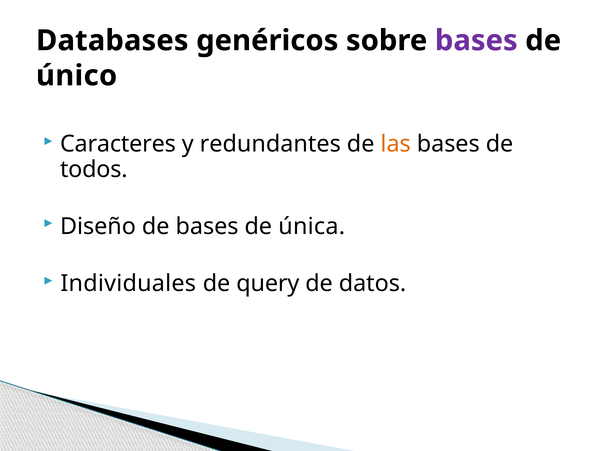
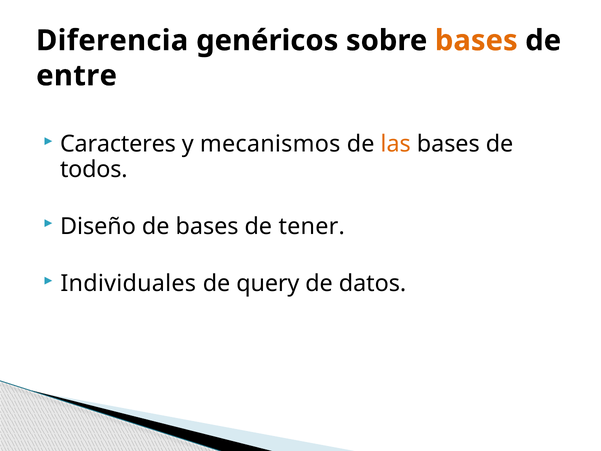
Databases: Databases -> Diferencia
bases at (476, 41) colour: purple -> orange
único: único -> entre
redundantes: redundantes -> mecanismos
única: única -> tener
